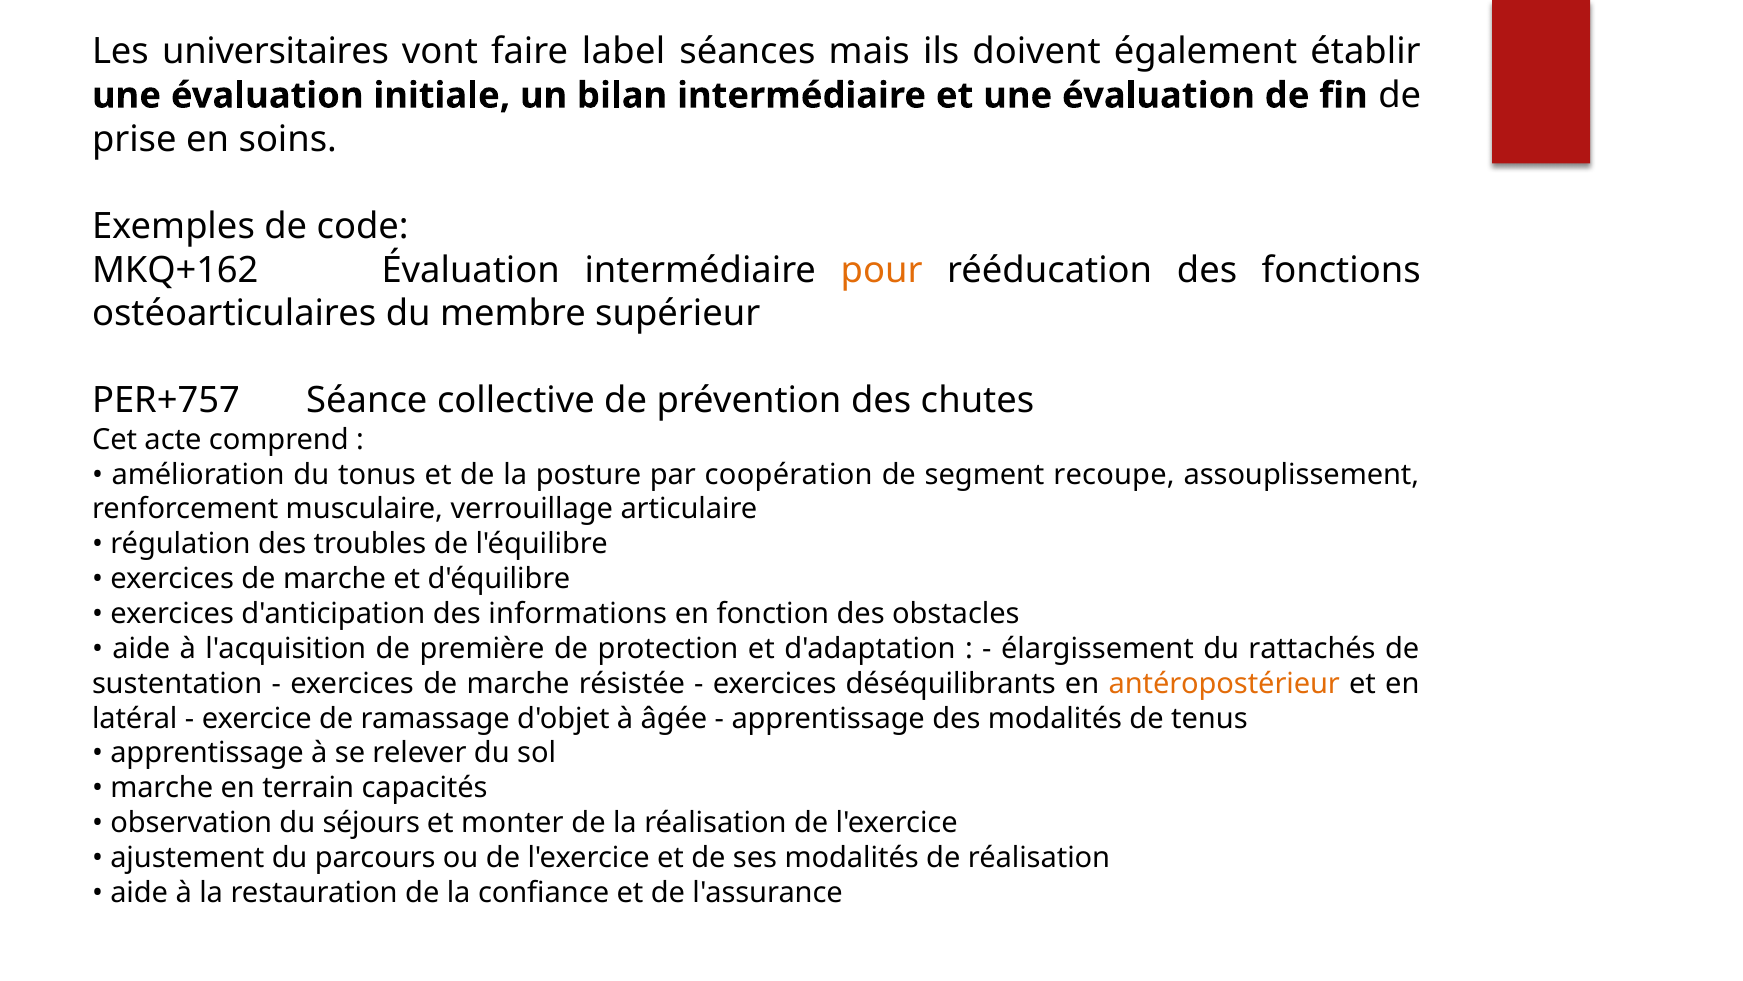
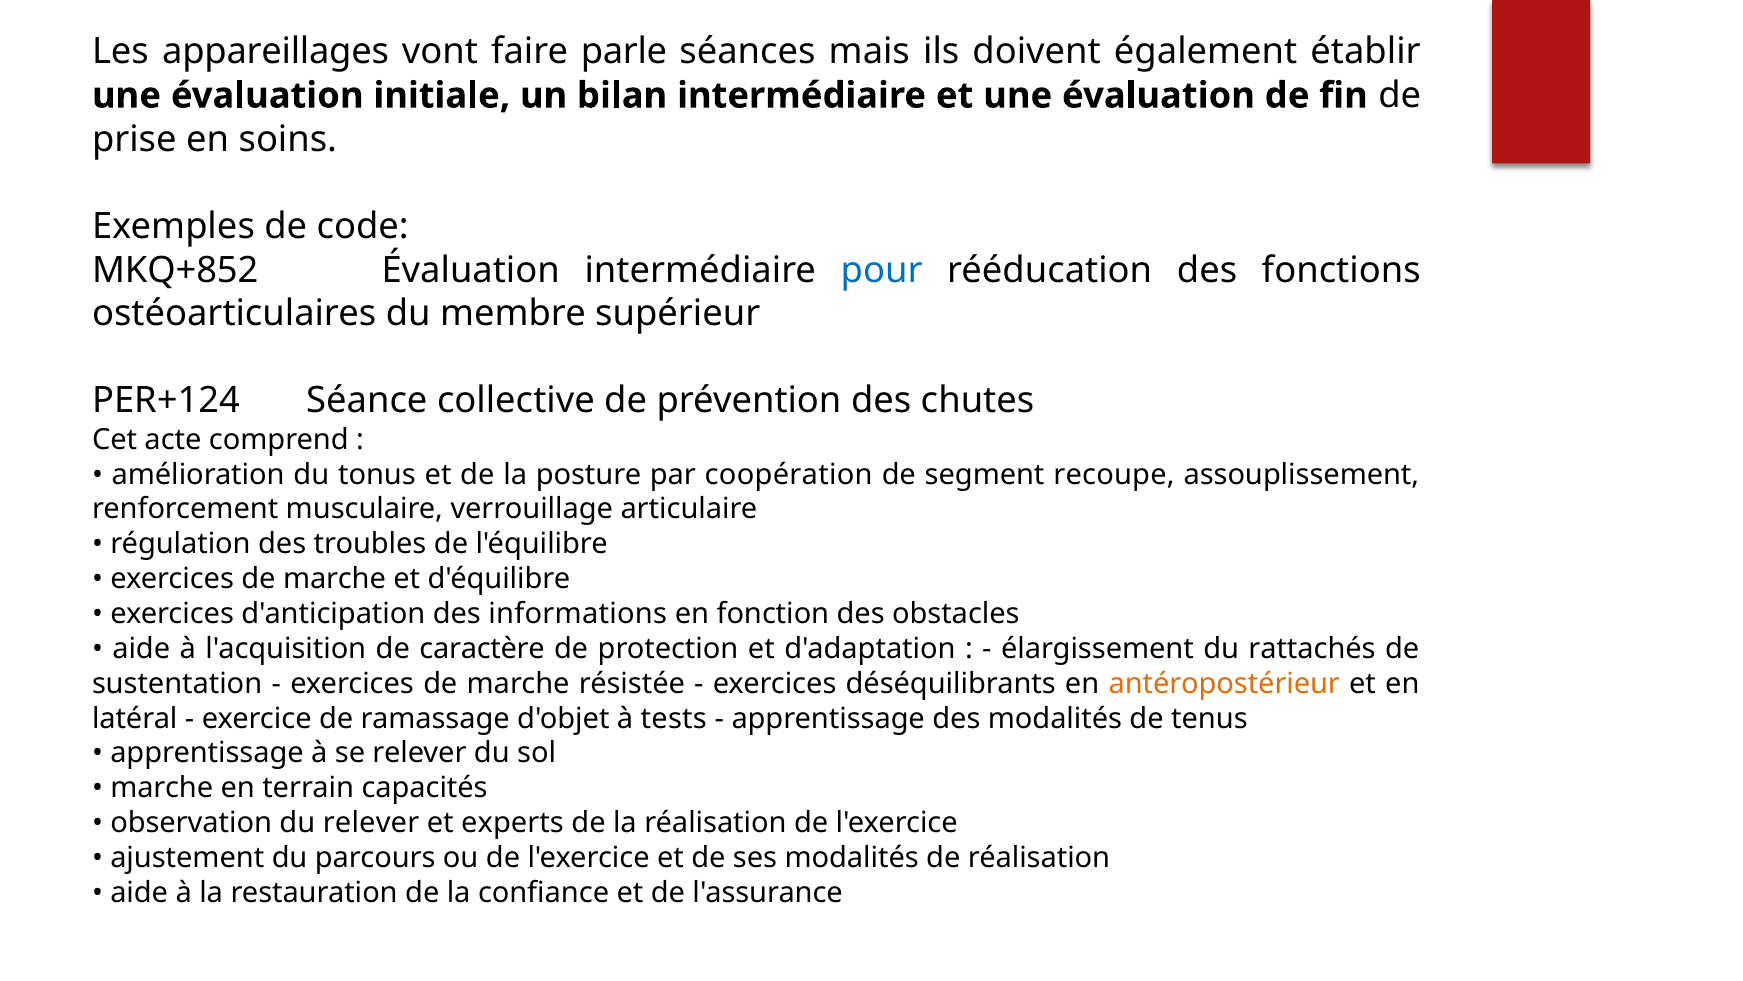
universitaires: universitaires -> appareillages
label: label -> parle
MKQ+162: MKQ+162 -> MKQ+852
pour colour: orange -> blue
PER+757: PER+757 -> PER+124
première: première -> caractère
âgée: âgée -> tests
du séjours: séjours -> relever
monter: monter -> experts
